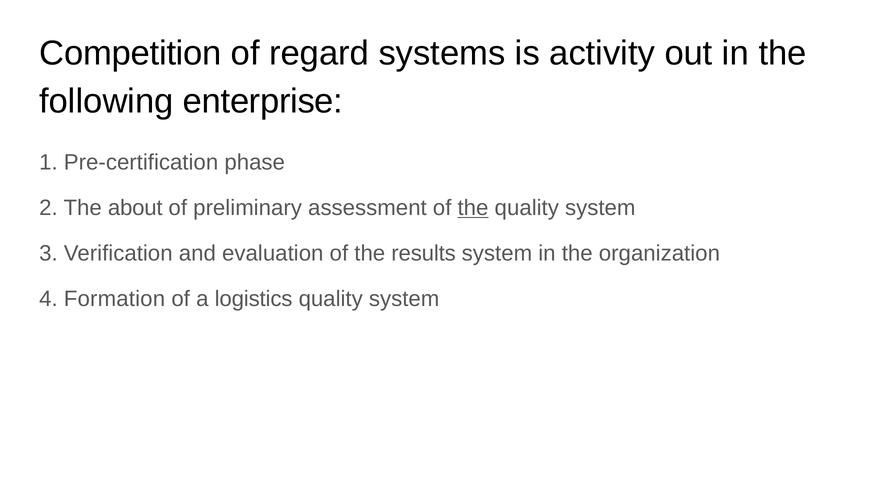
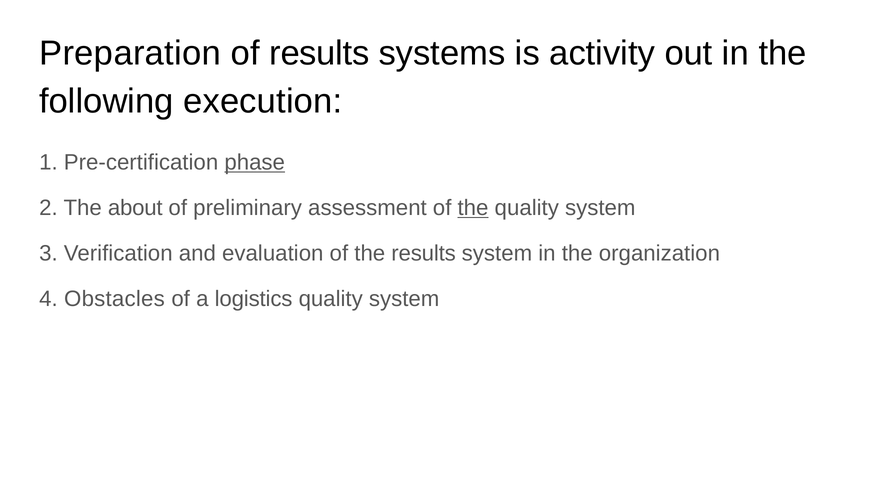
Competition: Competition -> Preparation
of regard: regard -> results
enterprise: enterprise -> execution
phase underline: none -> present
Formation: Formation -> Obstacles
